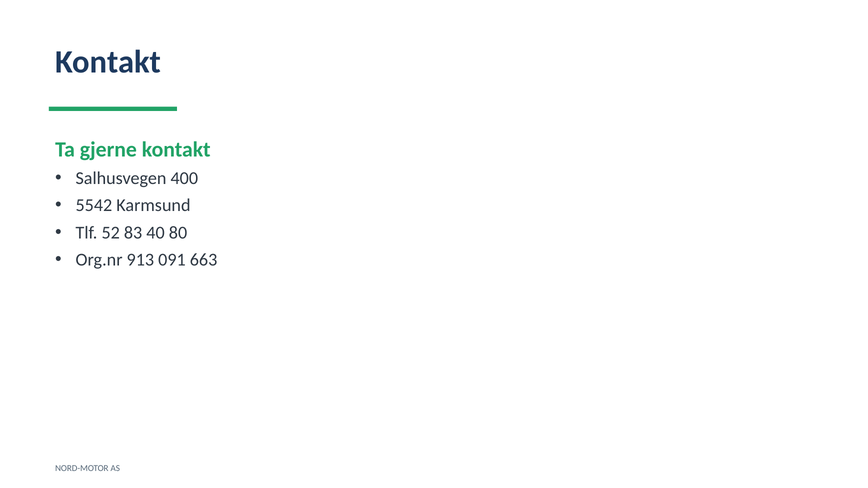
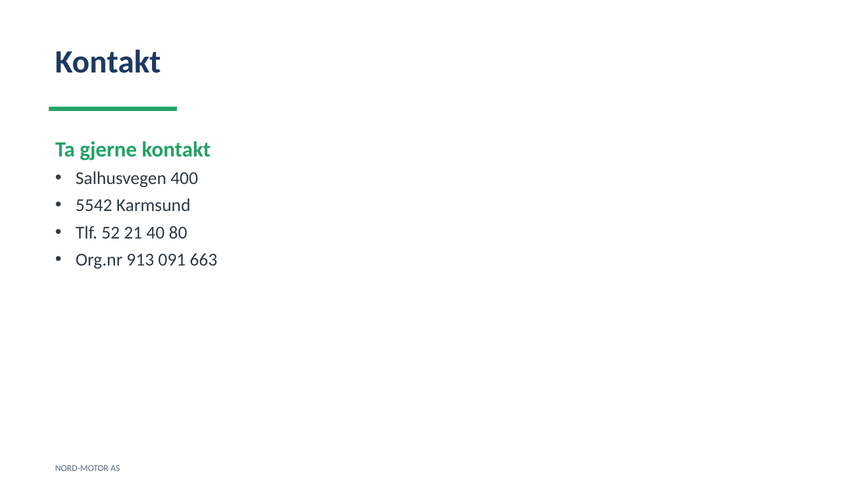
83: 83 -> 21
